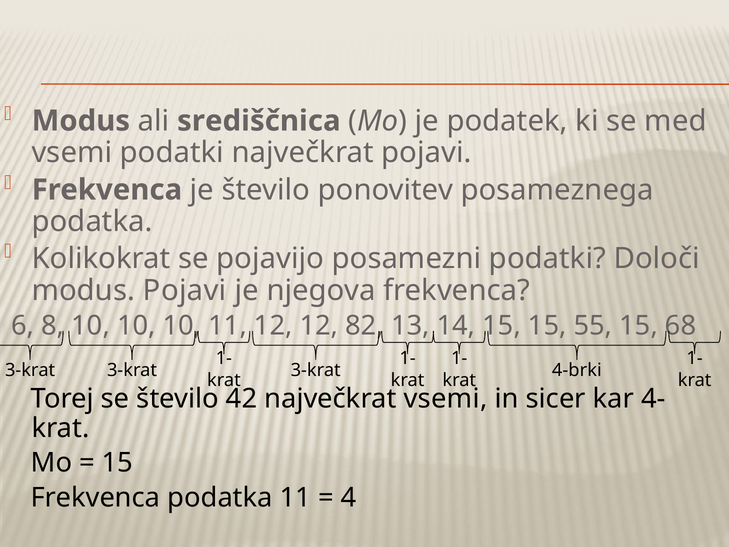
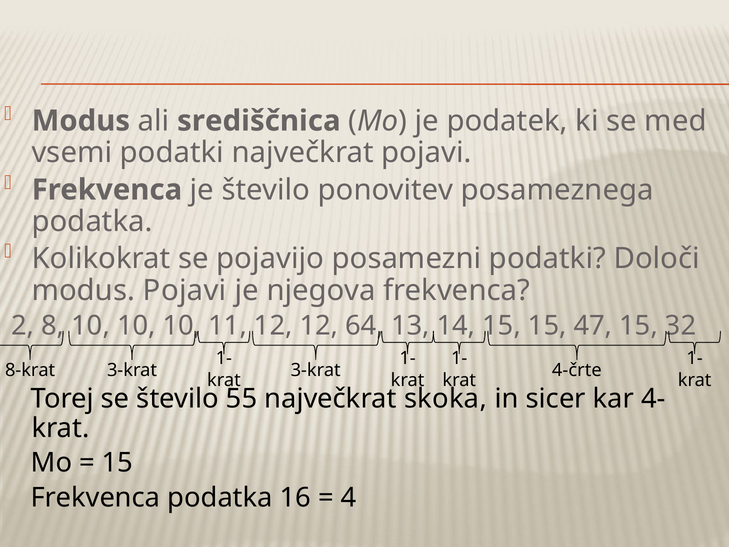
6: 6 -> 2
82: 82 -> 64
55: 55 -> 47
68: 68 -> 32
3-krat at (30, 370): 3-krat -> 8-krat
4-brki: 4-brki -> 4-črte
42: 42 -> 55
največkrat vsemi: vsemi -> skoka
podatka 11: 11 -> 16
